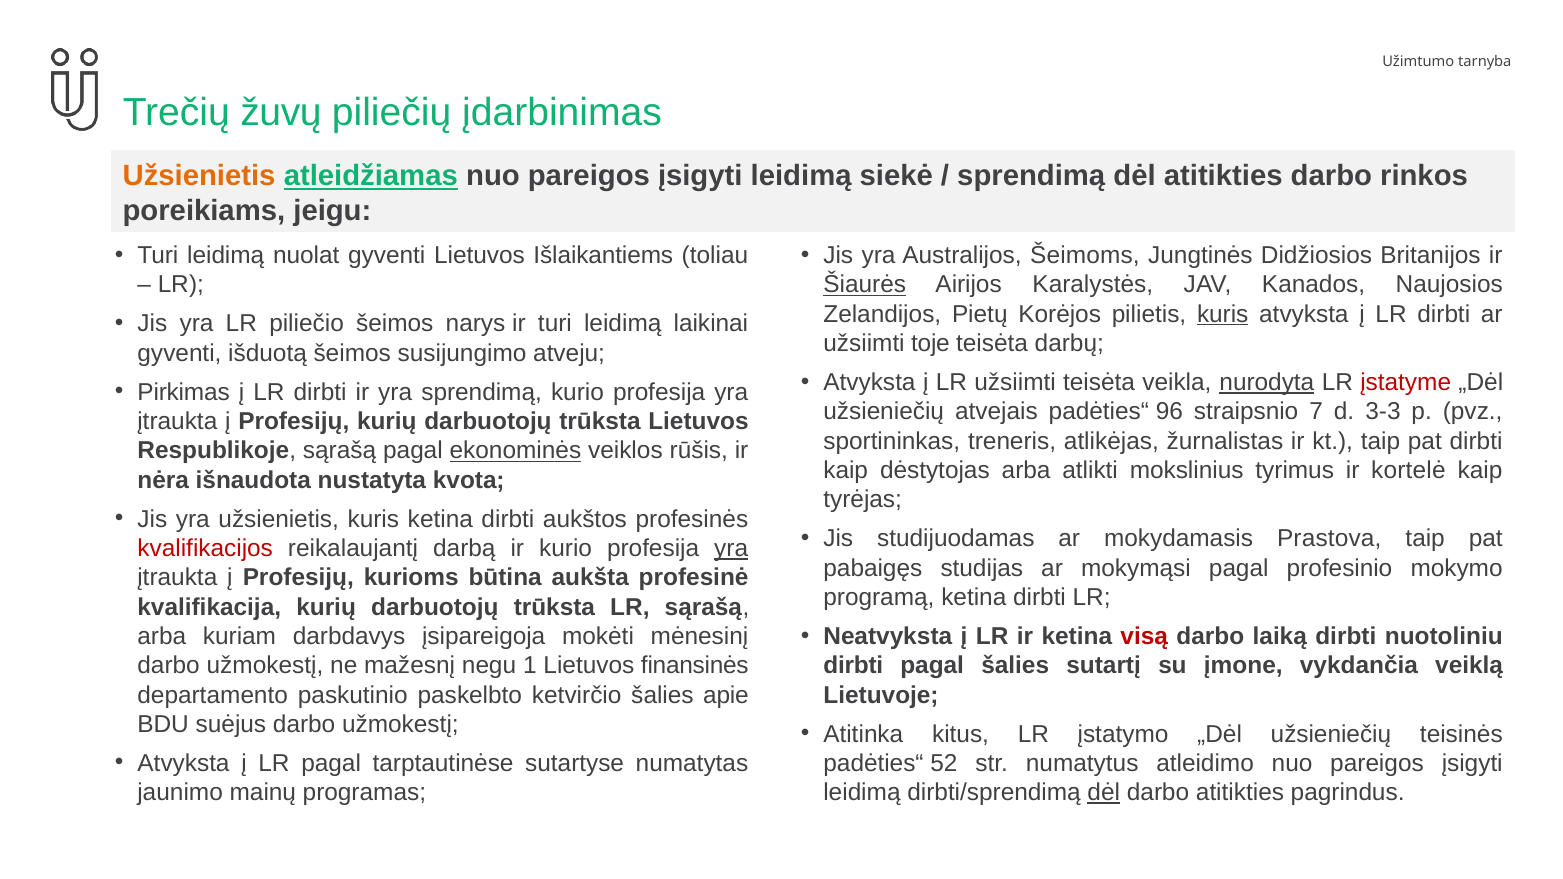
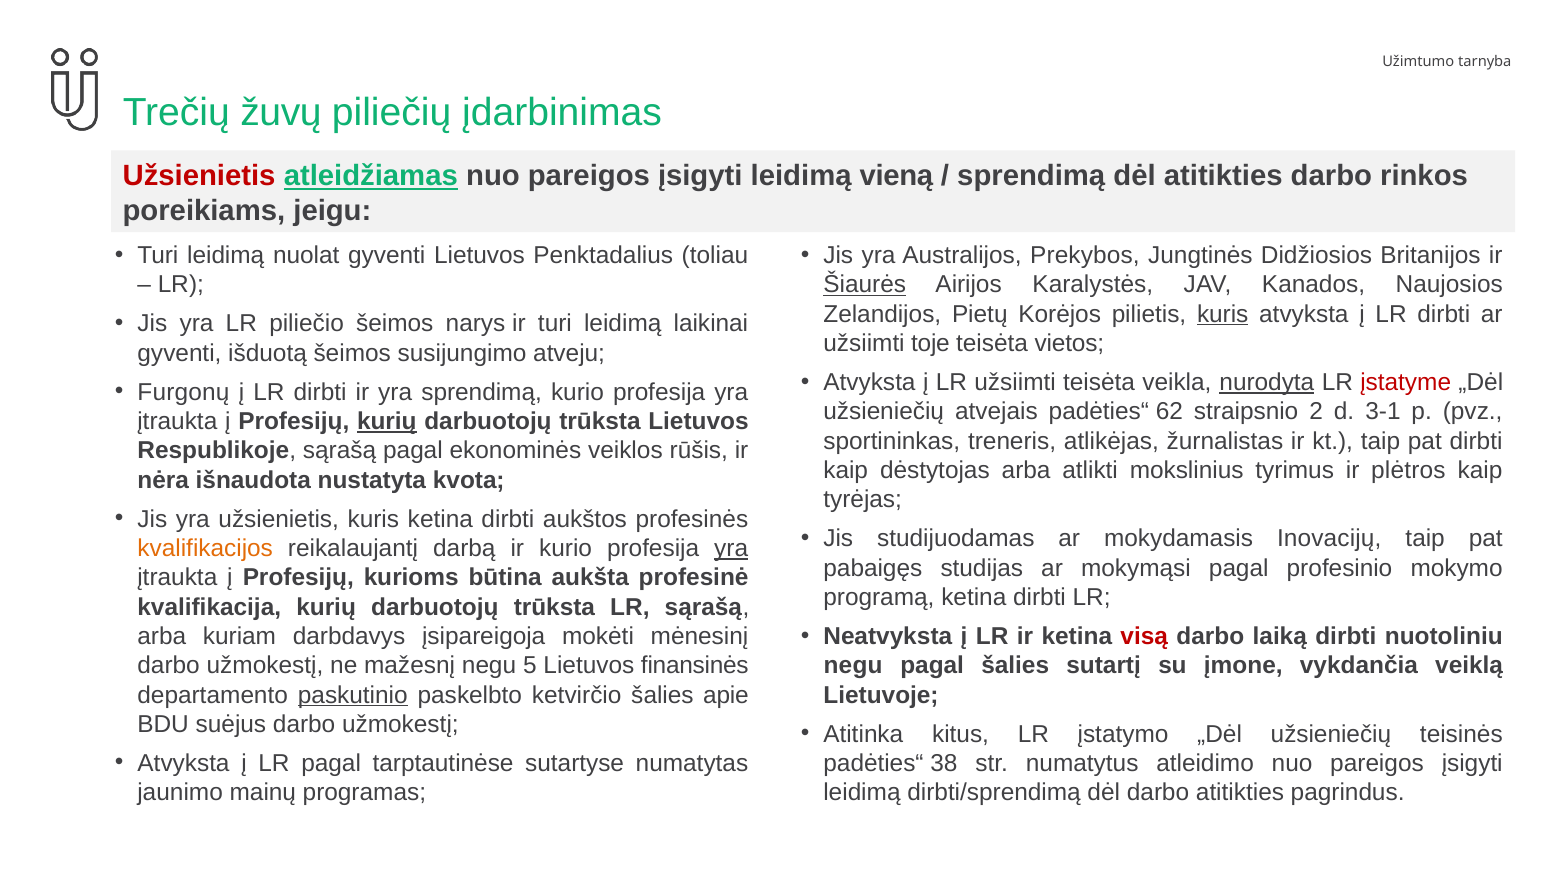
Užsienietis at (199, 176) colour: orange -> red
siekė: siekė -> vieną
Išlaikantiems: Išlaikantiems -> Penktadalius
Šeimoms: Šeimoms -> Prekybos
darbų: darbų -> vietos
Pirkimas: Pirkimas -> Furgonų
96: 96 -> 62
7: 7 -> 2
3-3: 3-3 -> 3-1
kurių at (387, 422) underline: none -> present
ekonominės underline: present -> none
kortelė: kortelė -> plėtros
Prastova: Prastova -> Inovacijų
kvalifikacijos colour: red -> orange
1: 1 -> 5
dirbti at (853, 666): dirbti -> negu
paskutinio underline: none -> present
52: 52 -> 38
dėl at (1104, 793) underline: present -> none
